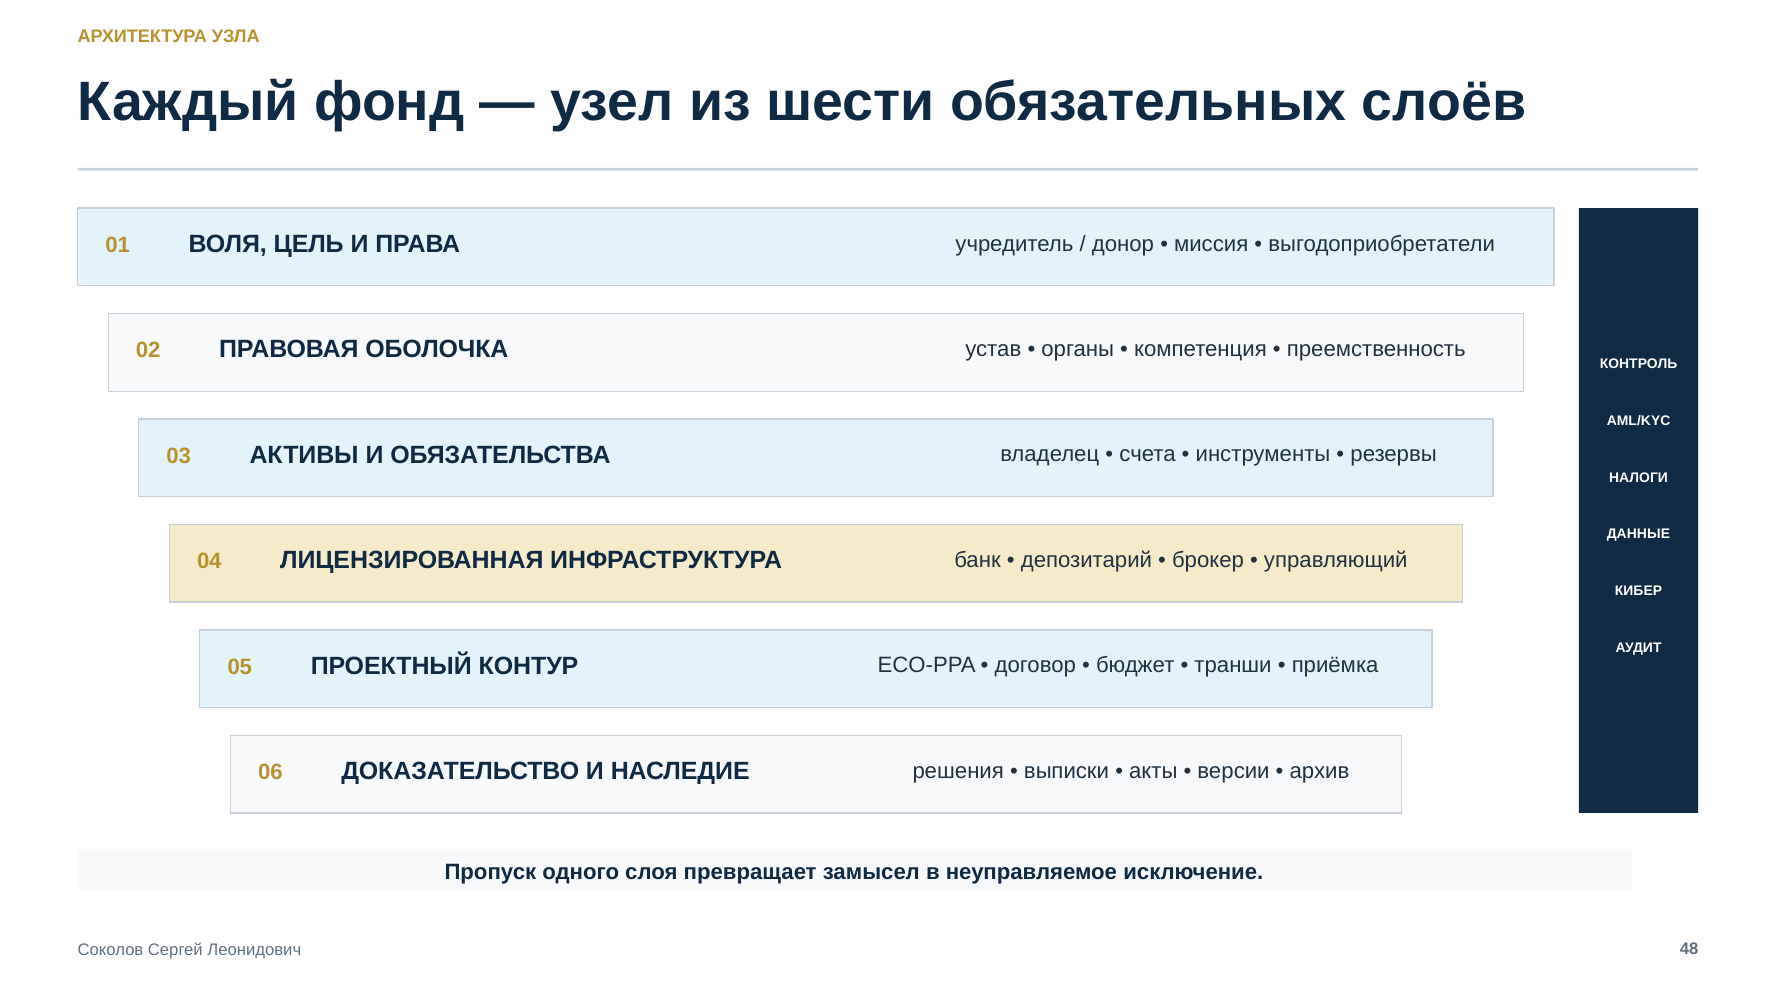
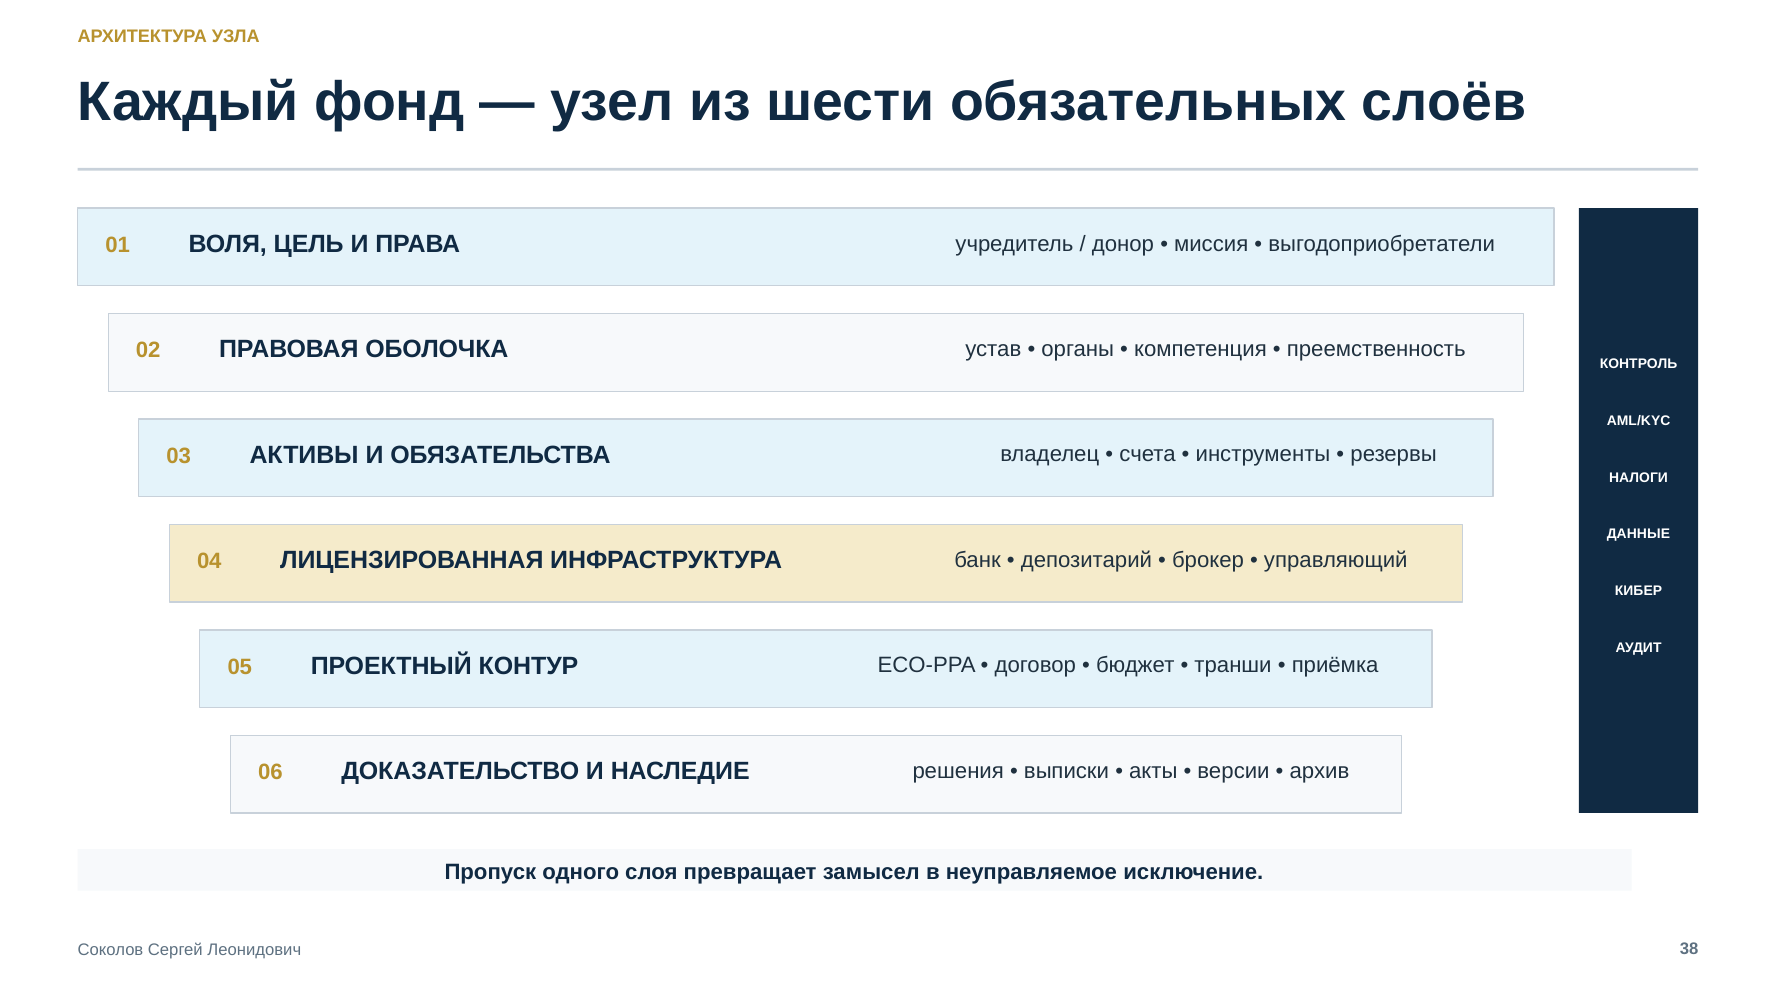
48: 48 -> 38
